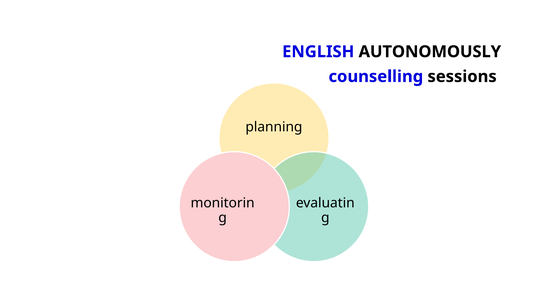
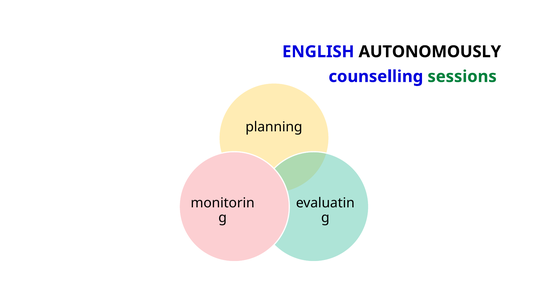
sessions colour: black -> green
